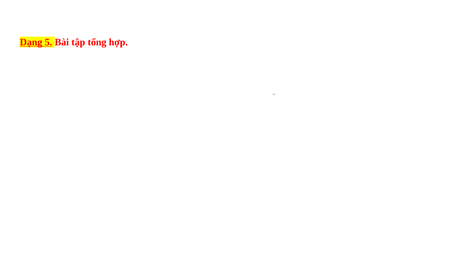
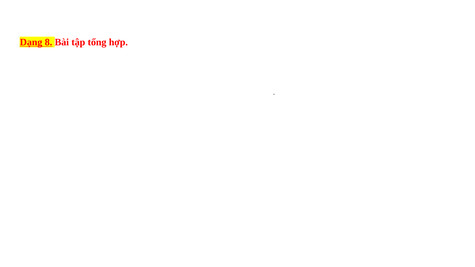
5: 5 -> 8
